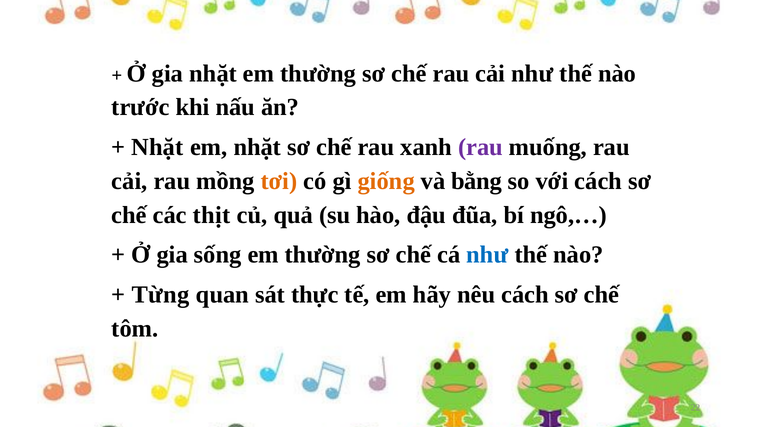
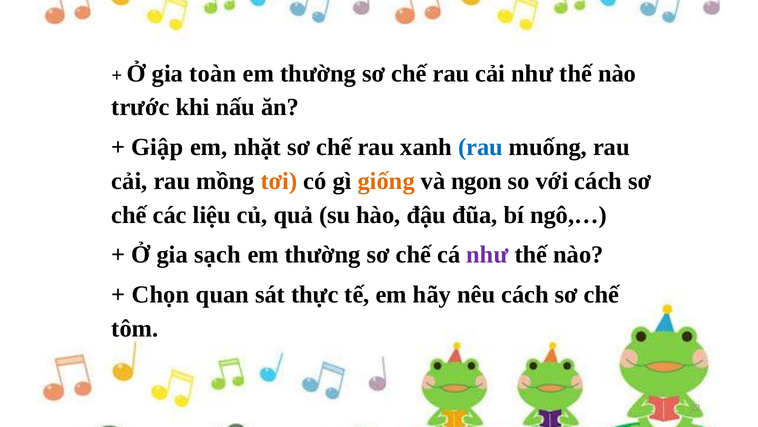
gia nhặt: nhặt -> toàn
Nhặt at (157, 147): Nhặt -> Giập
rau at (480, 147) colour: purple -> blue
bằng: bằng -> ngon
thịt: thịt -> liệu
sống: sống -> sạch
như at (487, 254) colour: blue -> purple
Từng: Từng -> Chọn
